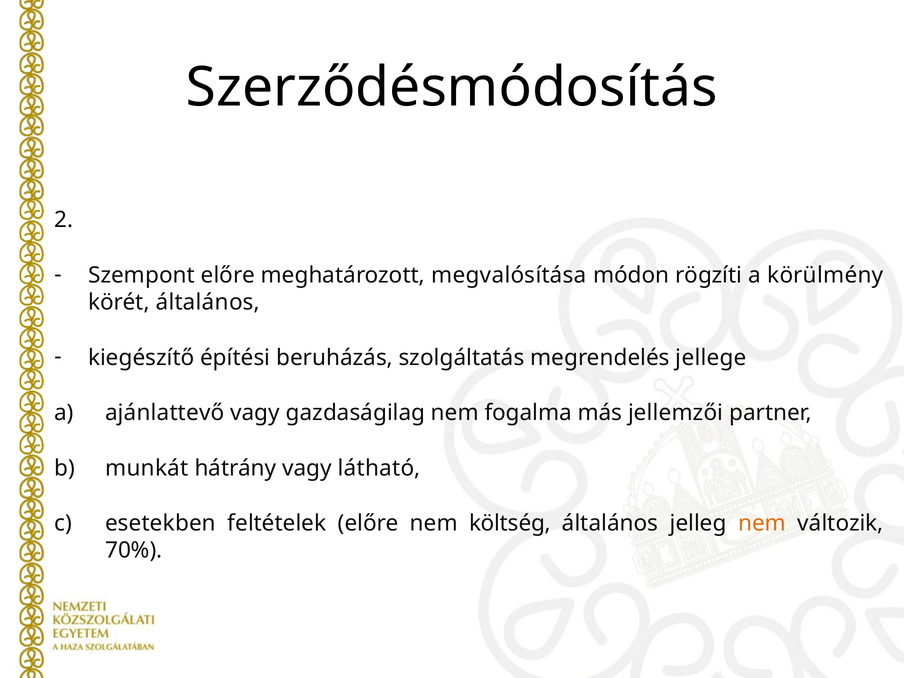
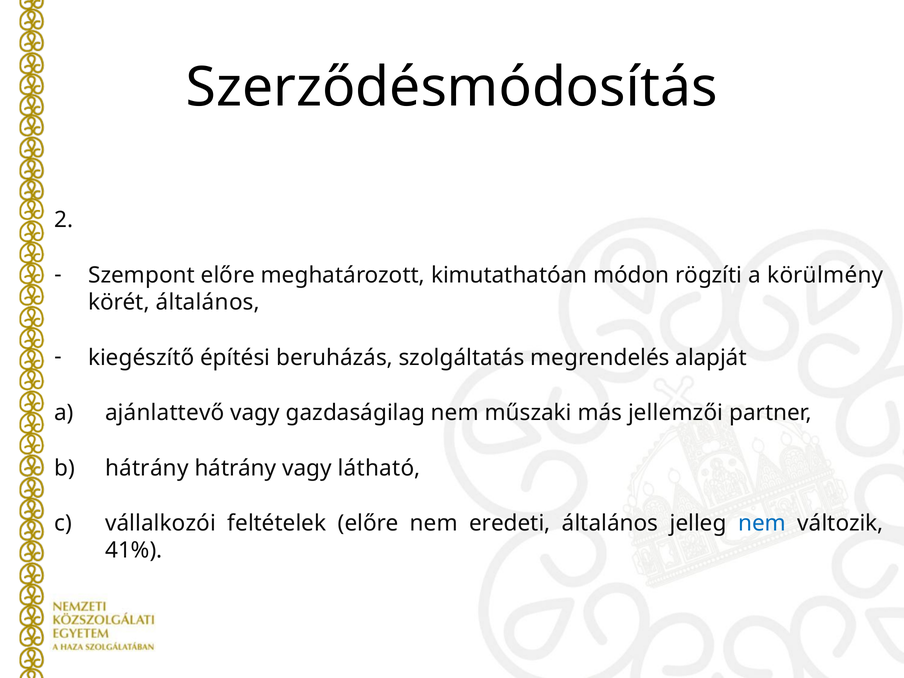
megvalósítása: megvalósítása -> kimutathatóan
jellege: jellege -> alapját
fogalma: fogalma -> műszaki
munkát at (147, 468): munkát -> hátrány
esetekben: esetekben -> vállalkozói
költség: költség -> eredeti
nem at (762, 523) colour: orange -> blue
70%: 70% -> 41%
